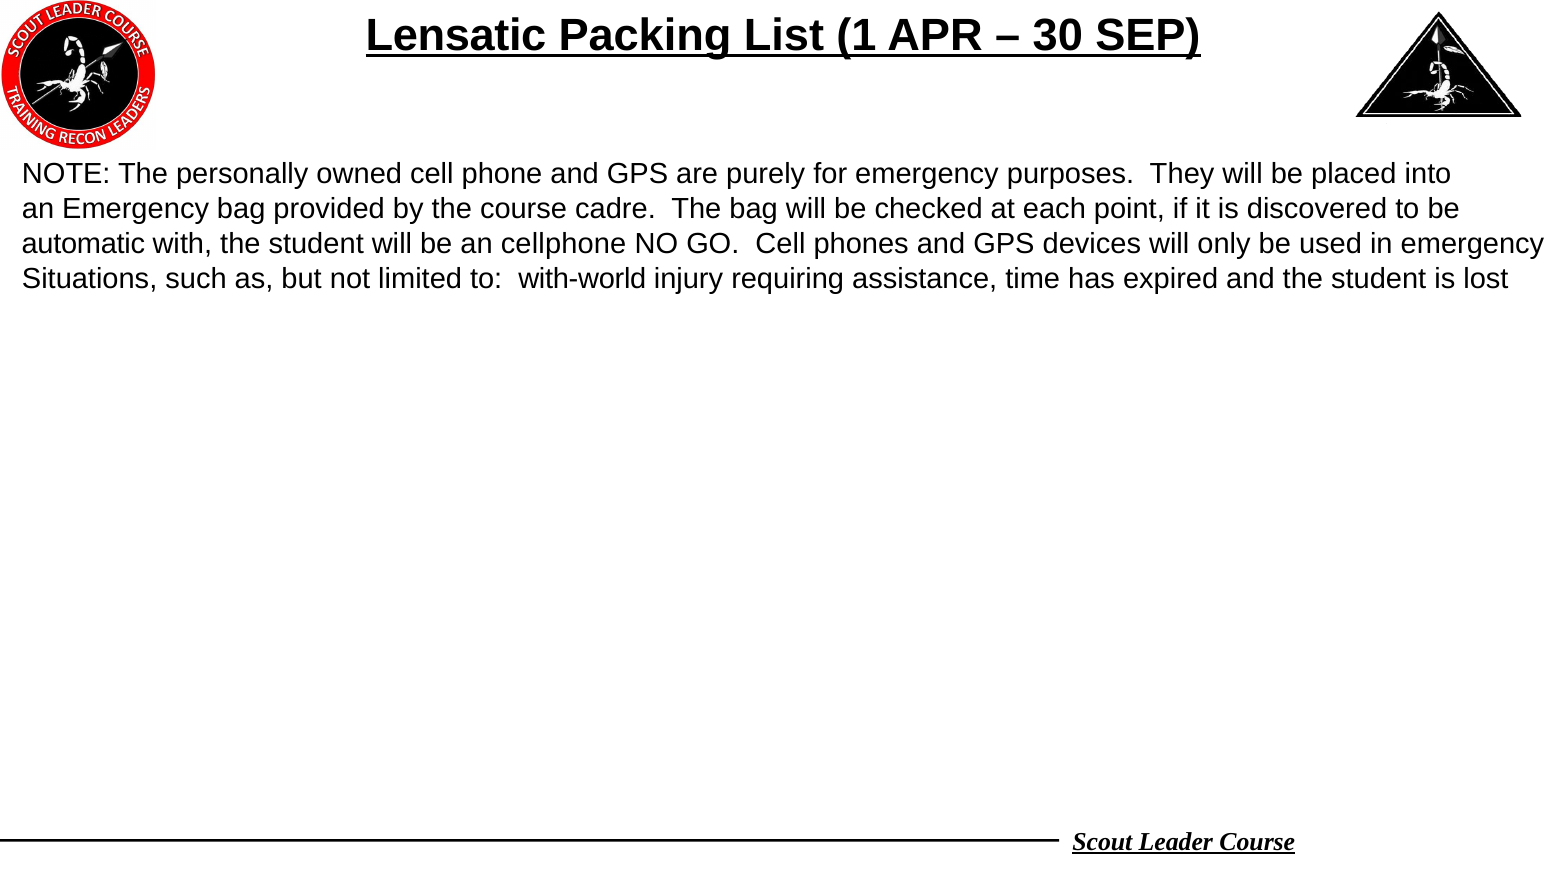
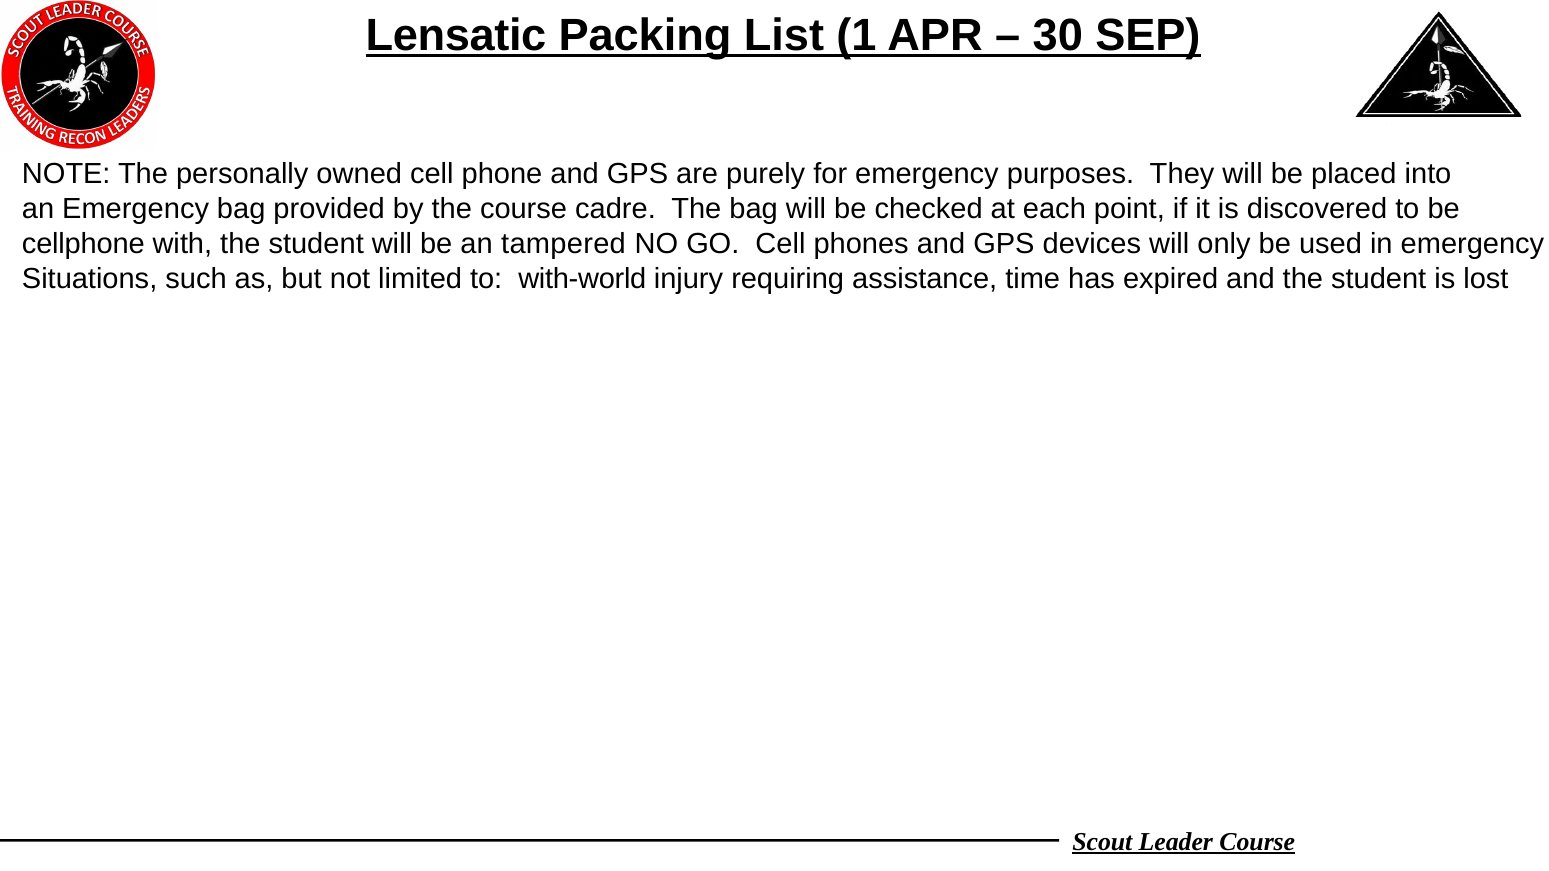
automatic: automatic -> cellphone
cellphone: cellphone -> tampered
